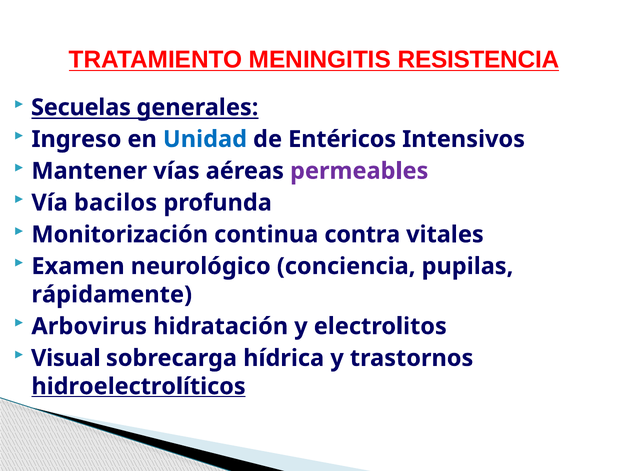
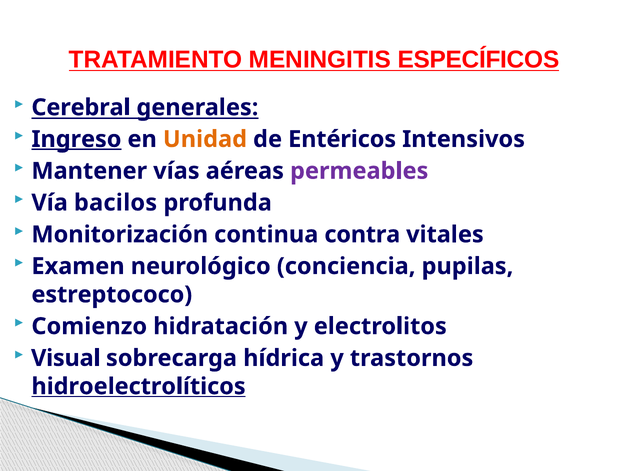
RESISTENCIA: RESISTENCIA -> ESPECÍFICOS
Secuelas: Secuelas -> Cerebral
Ingreso underline: none -> present
Unidad colour: blue -> orange
rápidamente: rápidamente -> estreptococo
Arbovirus: Arbovirus -> Comienzo
